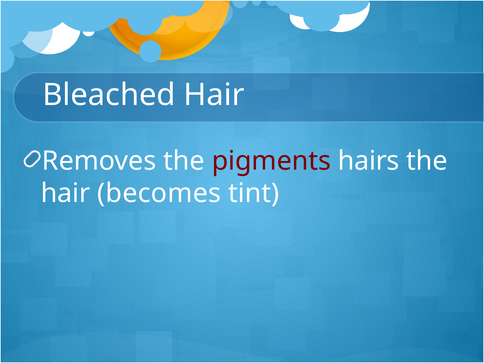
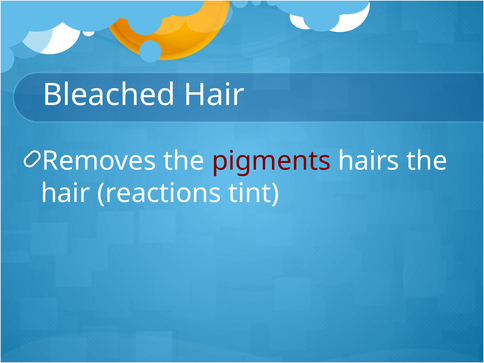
becomes: becomes -> reactions
